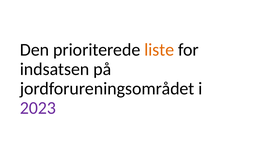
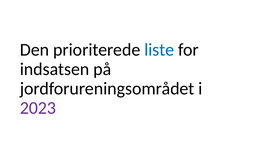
liste colour: orange -> blue
